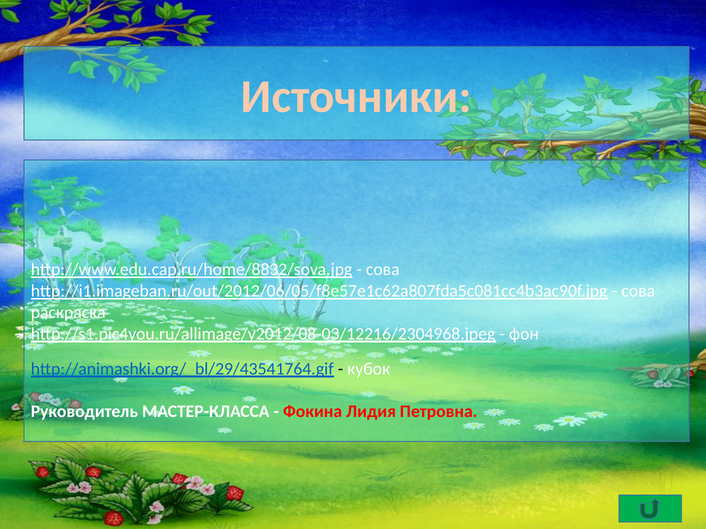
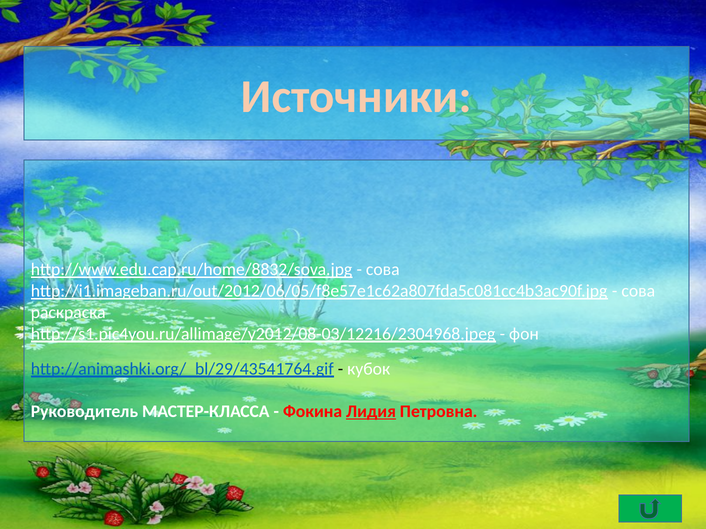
Лидия underline: none -> present
